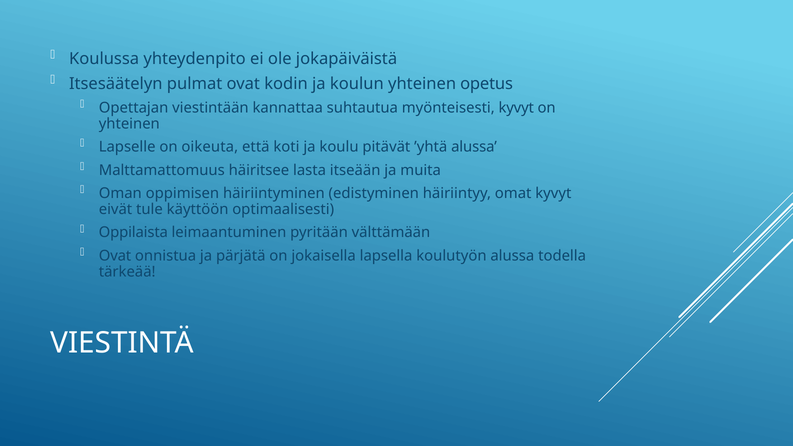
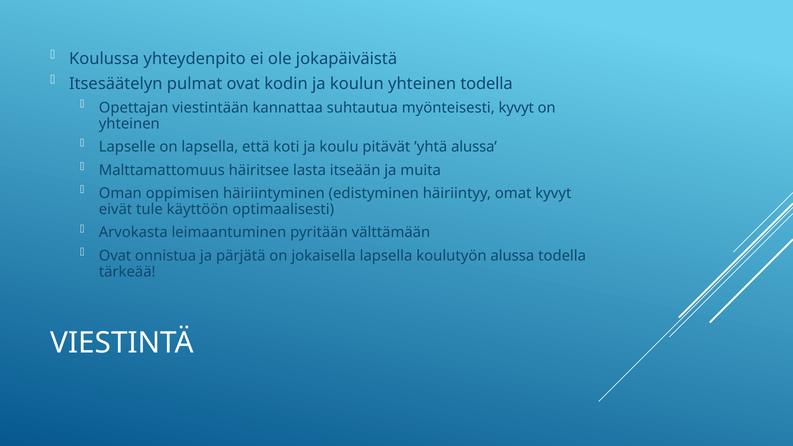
yhteinen opetus: opetus -> todella
on oikeuta: oikeuta -> lapsella
Oppilaista: Oppilaista -> Arvokasta
